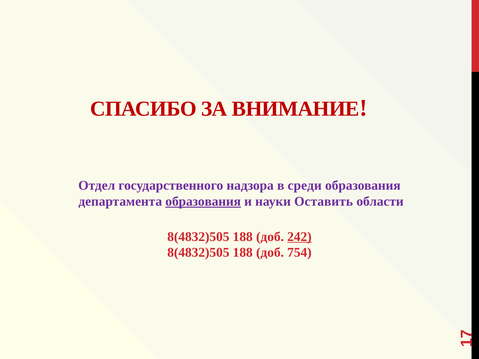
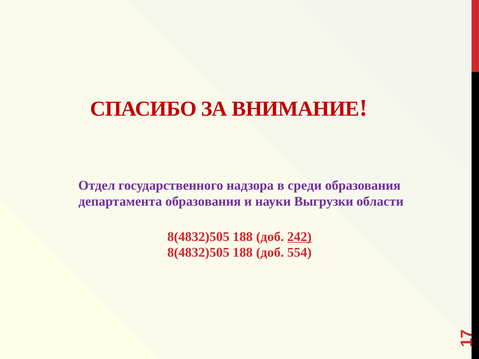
образования at (203, 202) underline: present -> none
Оставить: Оставить -> Выгрузки
754: 754 -> 554
